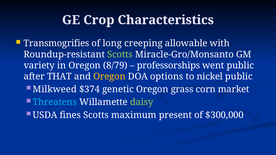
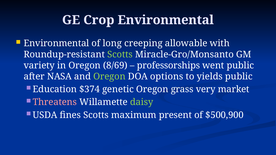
Crop Characteristics: Characteristics -> Environmental
Transmogrifies at (56, 43): Transmogrifies -> Environmental
8/79: 8/79 -> 8/69
THAT: THAT -> NASA
Oregon at (109, 77) colour: yellow -> light green
nickel: nickel -> yields
Milkweed: Milkweed -> Education
corn: corn -> very
Threatens colour: light blue -> pink
$300,000: $300,000 -> $500,900
